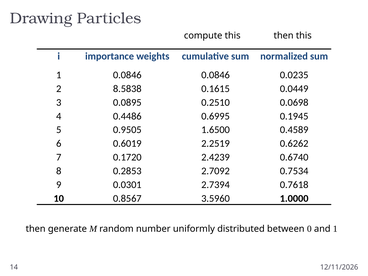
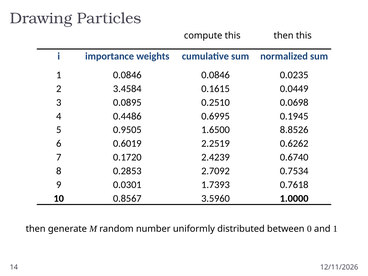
8.5838: 8.5838 -> 3.4584
0.4589: 0.4589 -> 8.8526
2.7394: 2.7394 -> 1.7393
